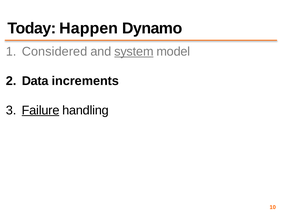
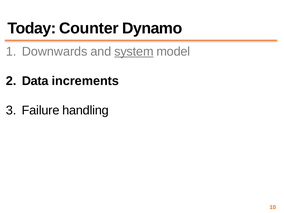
Happen: Happen -> Counter
Considered: Considered -> Downwards
Failure underline: present -> none
